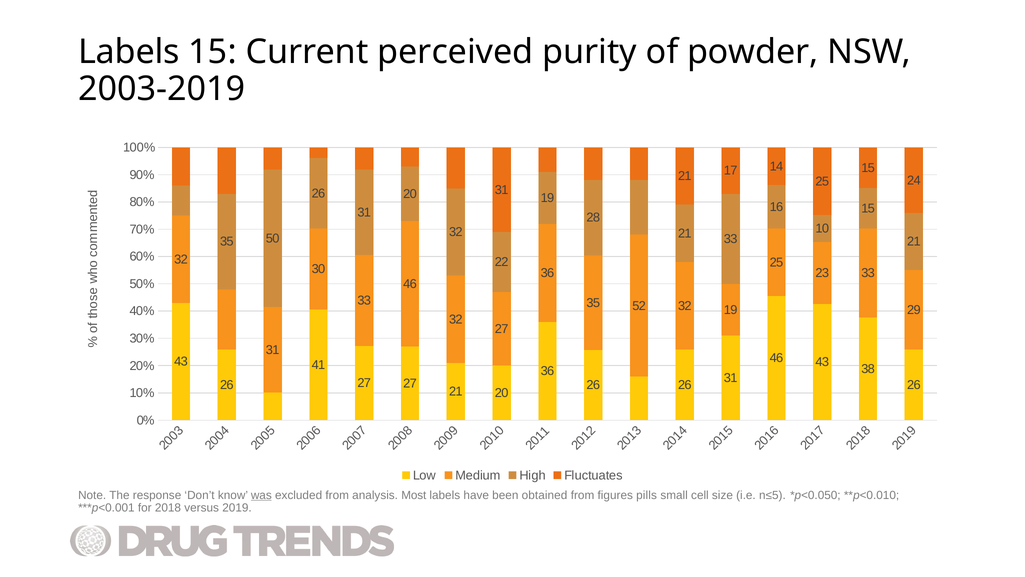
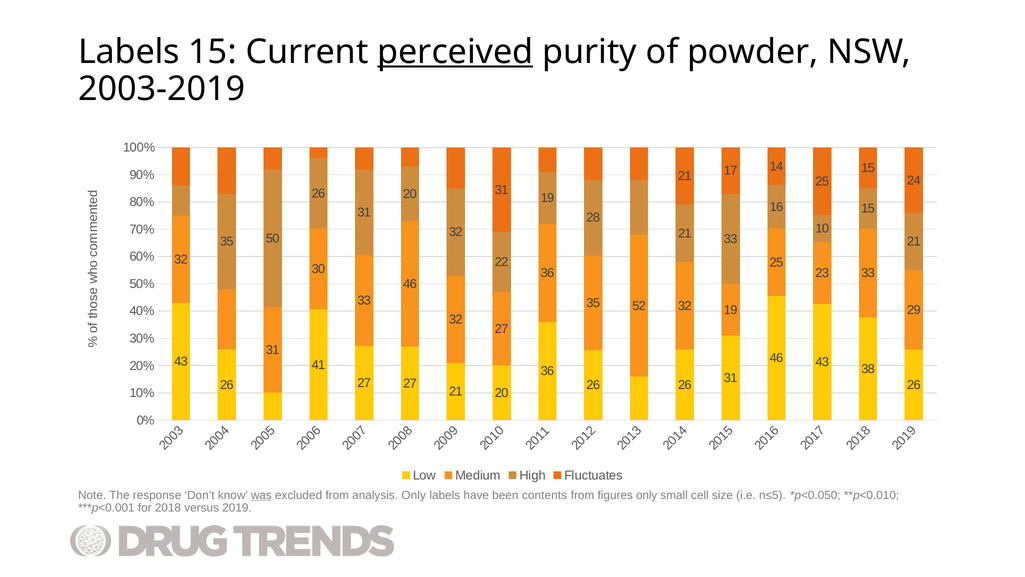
perceived underline: none -> present
analysis Most: Most -> Only
obtained: obtained -> contents
figures pills: pills -> only
